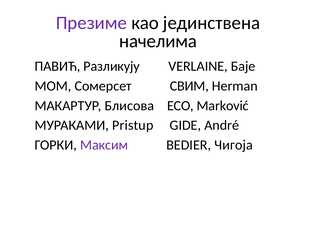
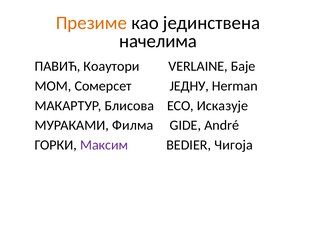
Презиме colour: purple -> orange
Разликују: Разликују -> Коаутори
СВИМ: СВИМ -> ЈЕДНУ
Marković: Marković -> Исказује
Pristup: Pristup -> Филма
